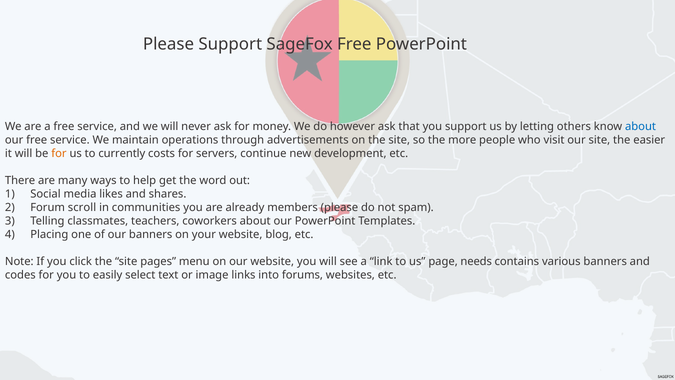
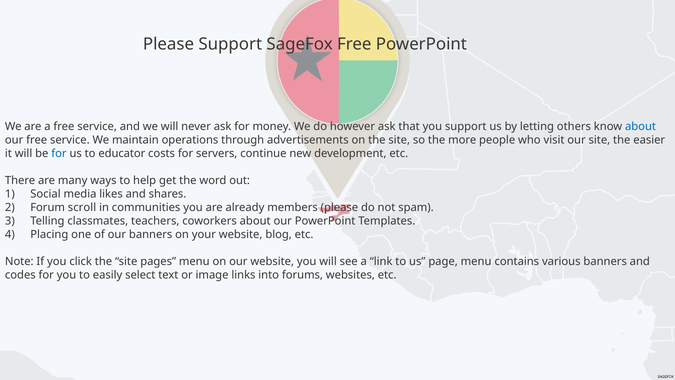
for at (59, 154) colour: orange -> blue
currently: currently -> educator
page needs: needs -> menu
